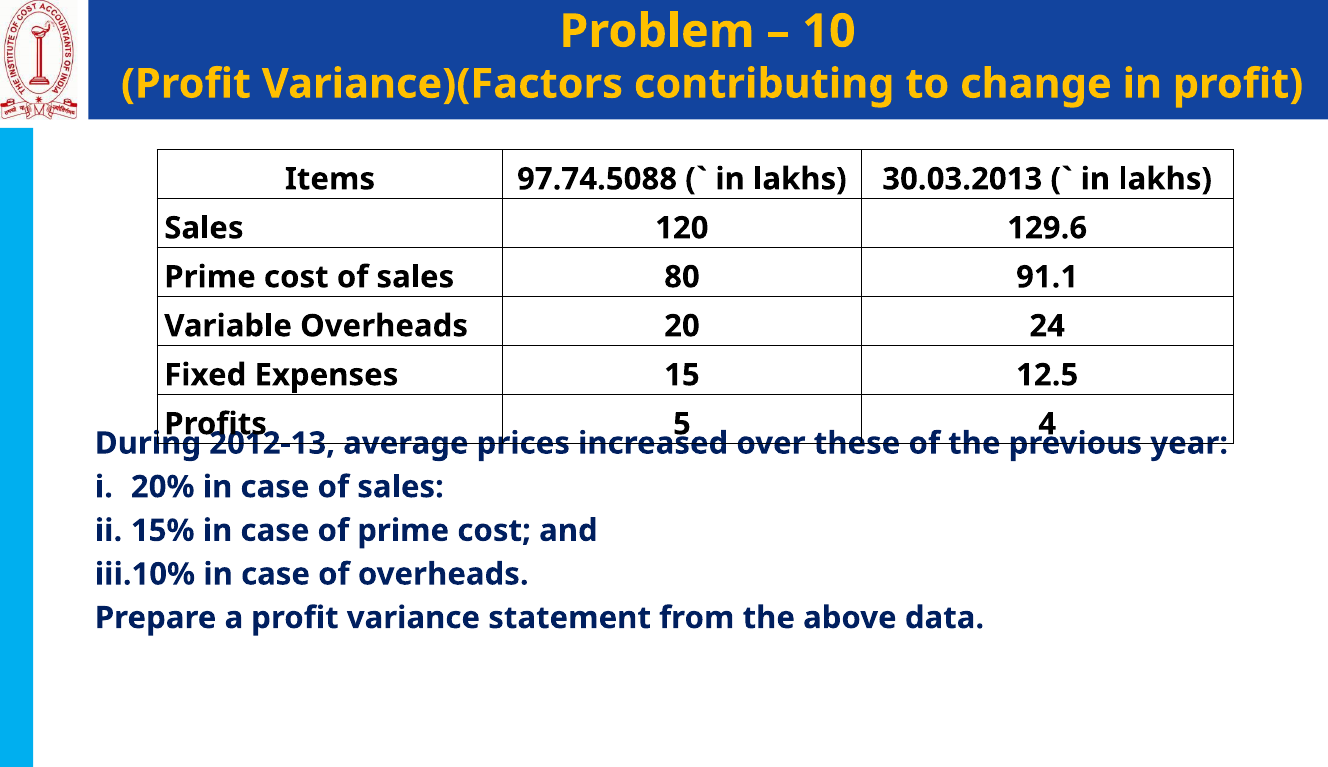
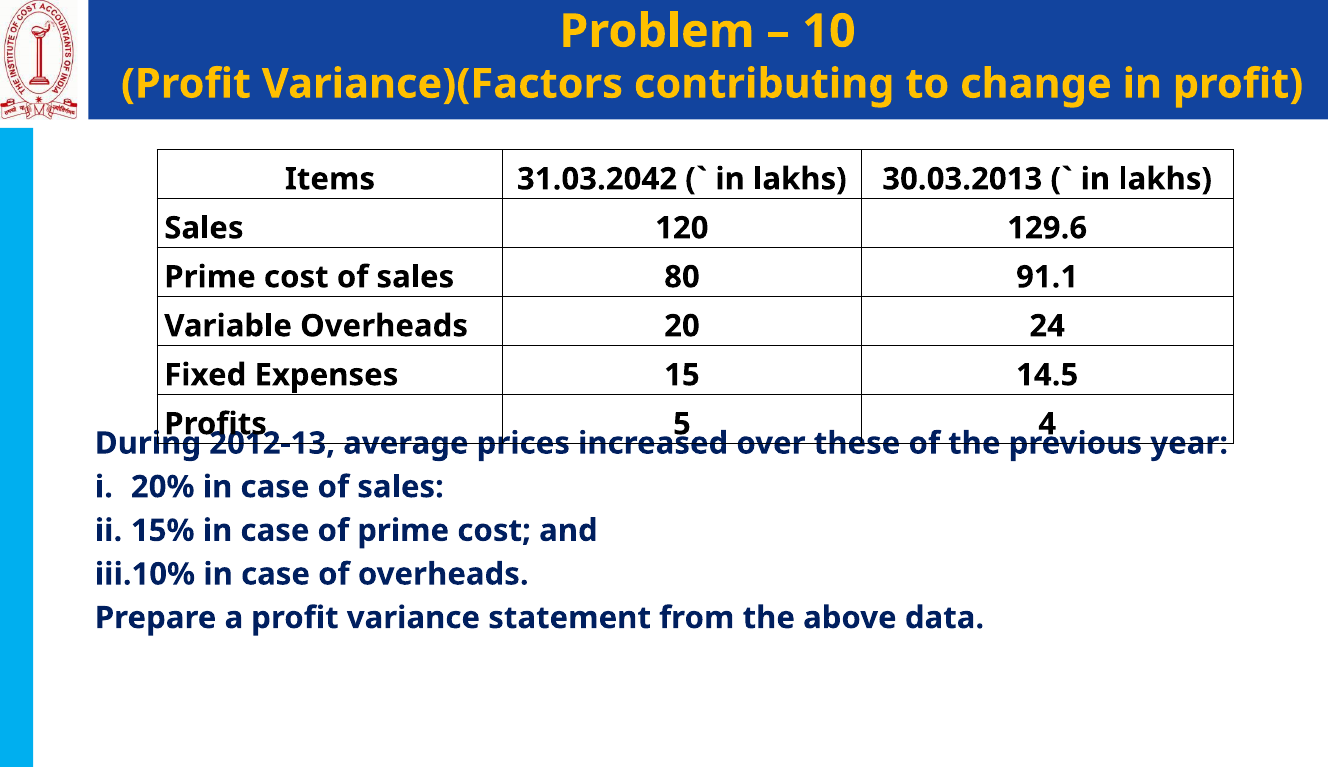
97.74.5088: 97.74.5088 -> 31.03.2042
12.5: 12.5 -> 14.5
